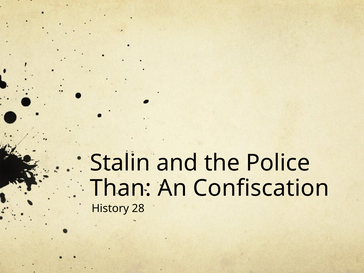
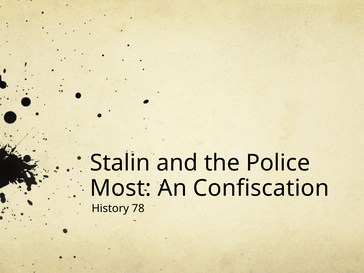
Than: Than -> Most
28: 28 -> 78
